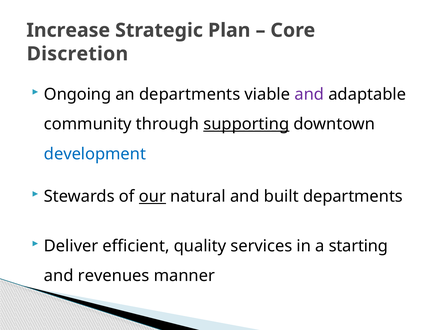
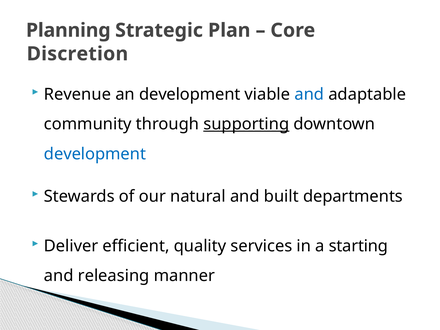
Increase: Increase -> Planning
Ongoing: Ongoing -> Revenue
an departments: departments -> development
and at (309, 94) colour: purple -> blue
our underline: present -> none
revenues: revenues -> releasing
